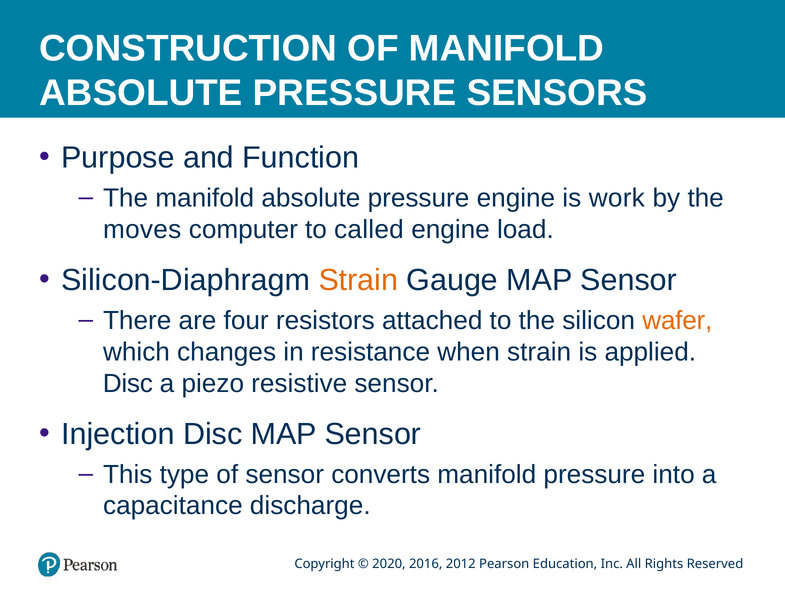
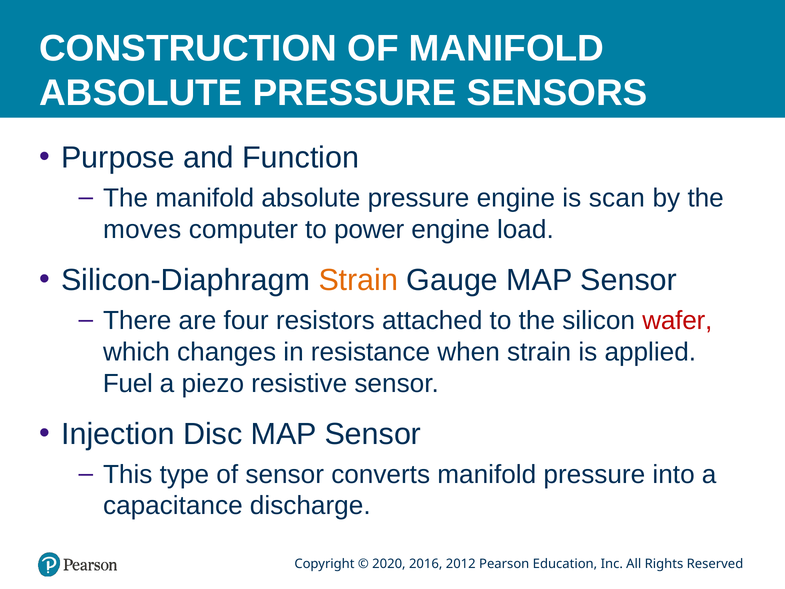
work: work -> scan
called: called -> power
wafer colour: orange -> red
Disc at (128, 383): Disc -> Fuel
